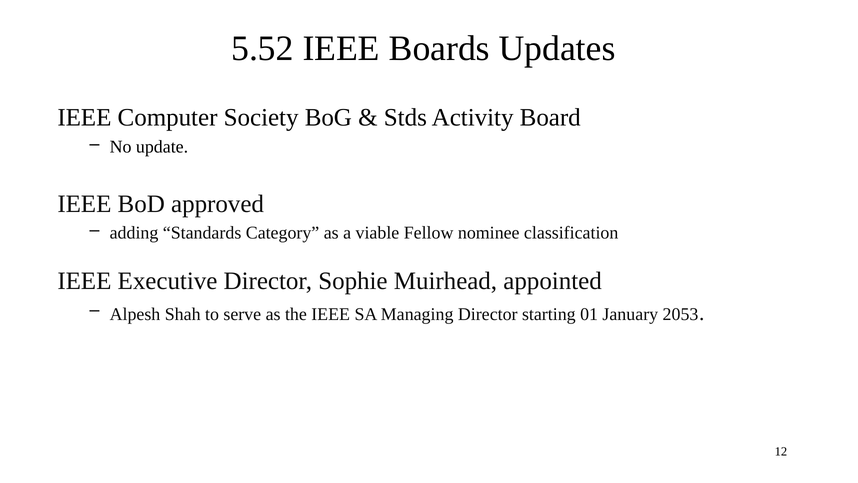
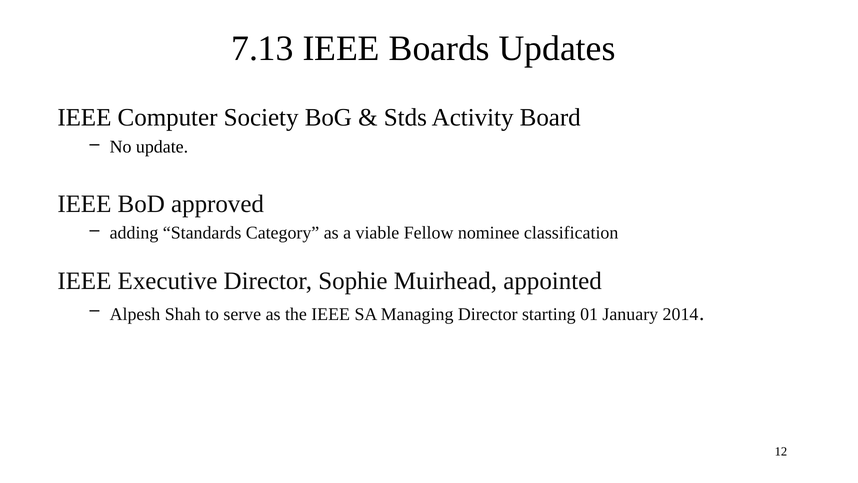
5.52: 5.52 -> 7.13
2053: 2053 -> 2014
